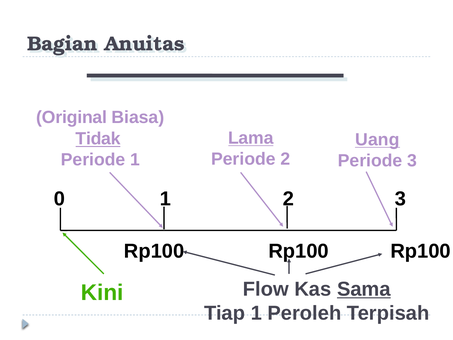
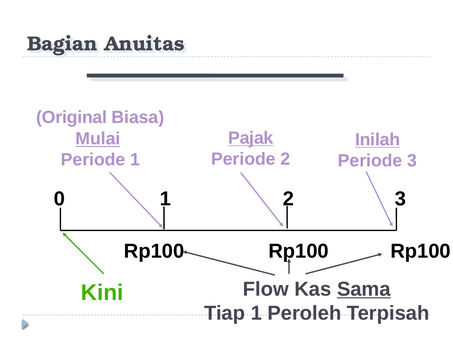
Lama: Lama -> Pajak
Tidak: Tidak -> Mulai
Uang: Uang -> Inilah
